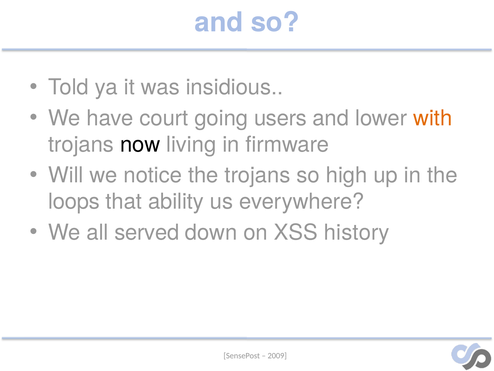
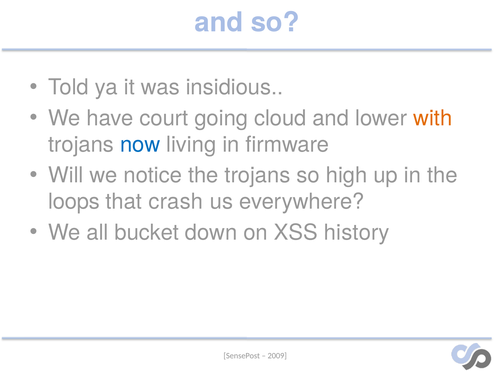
users: users -> cloud
now colour: black -> blue
ability: ability -> crash
served: served -> bucket
